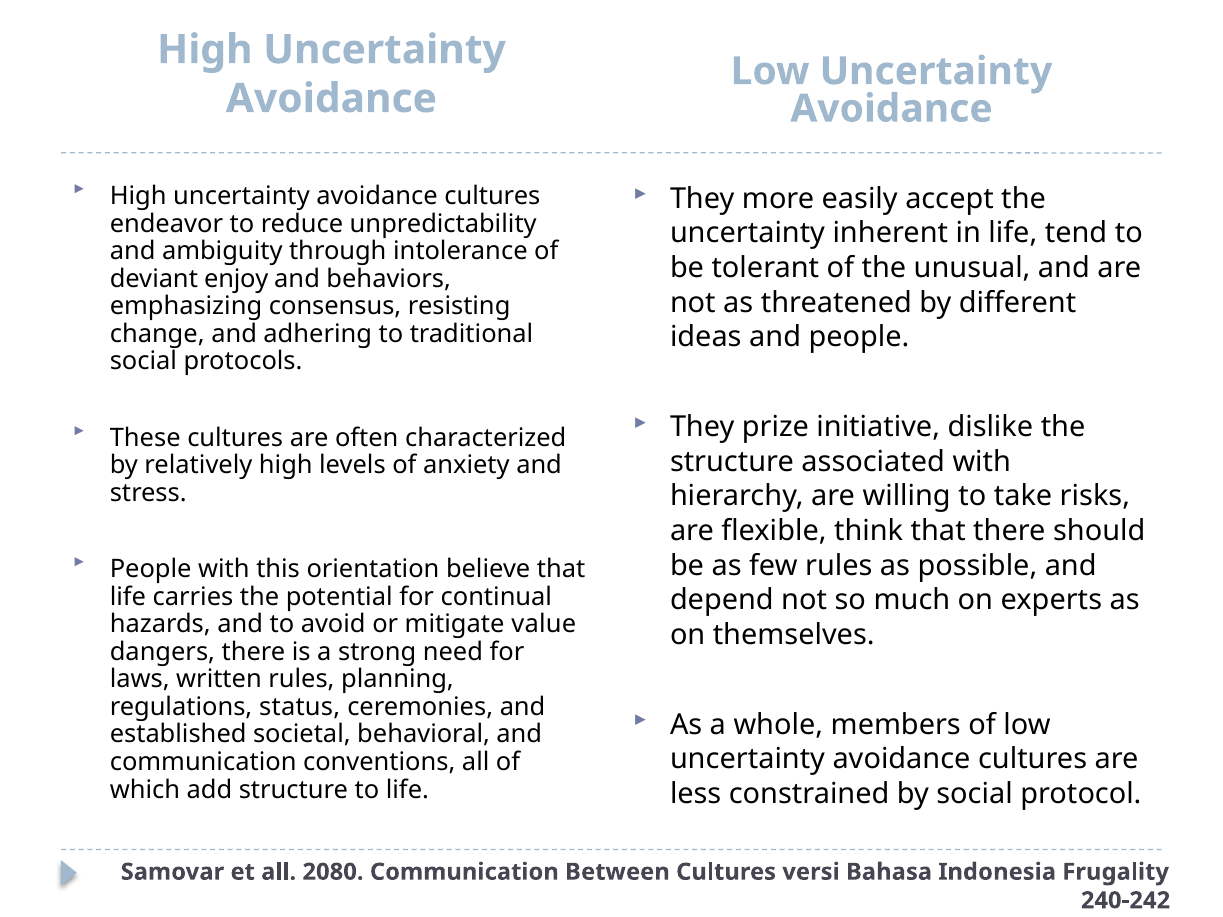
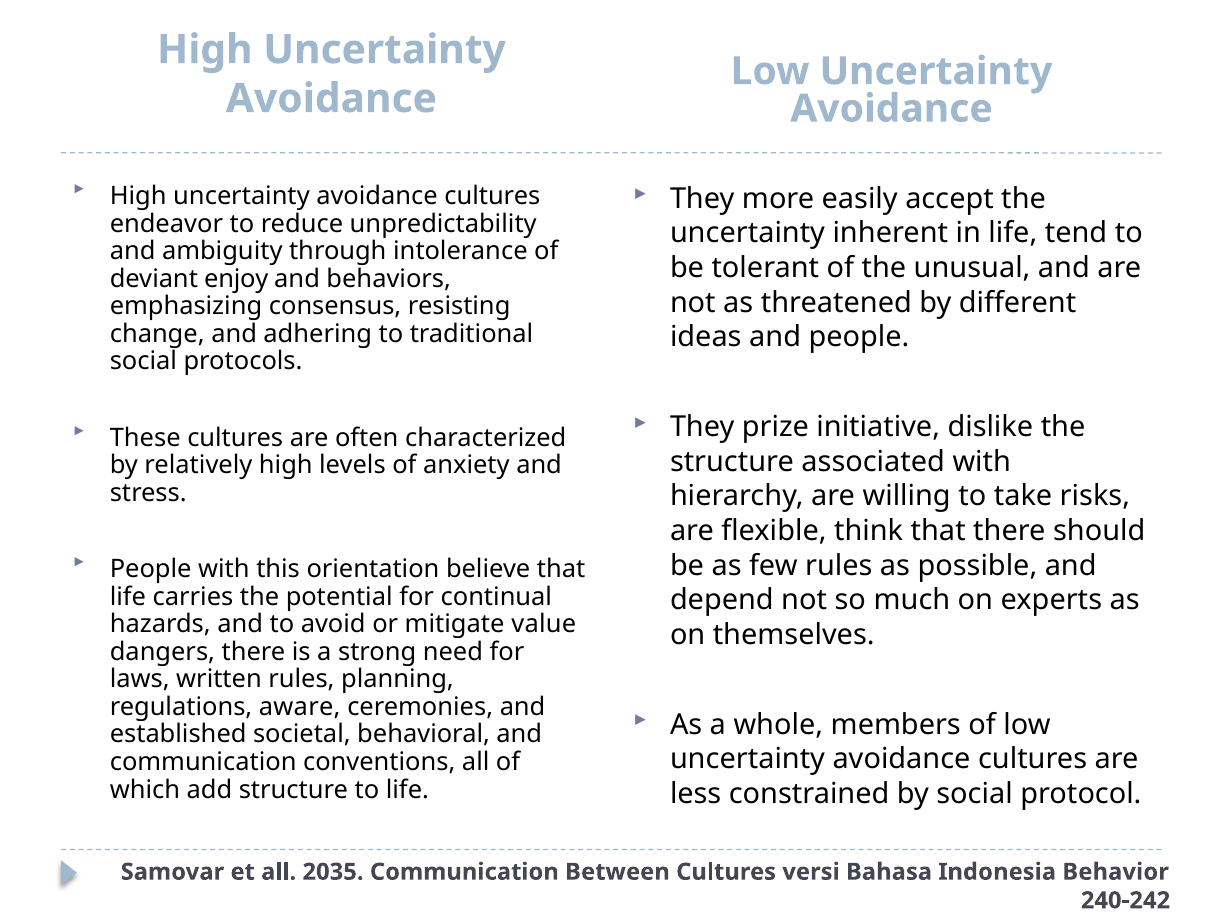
status: status -> aware
2080: 2080 -> 2035
Frugality: Frugality -> Behavior
